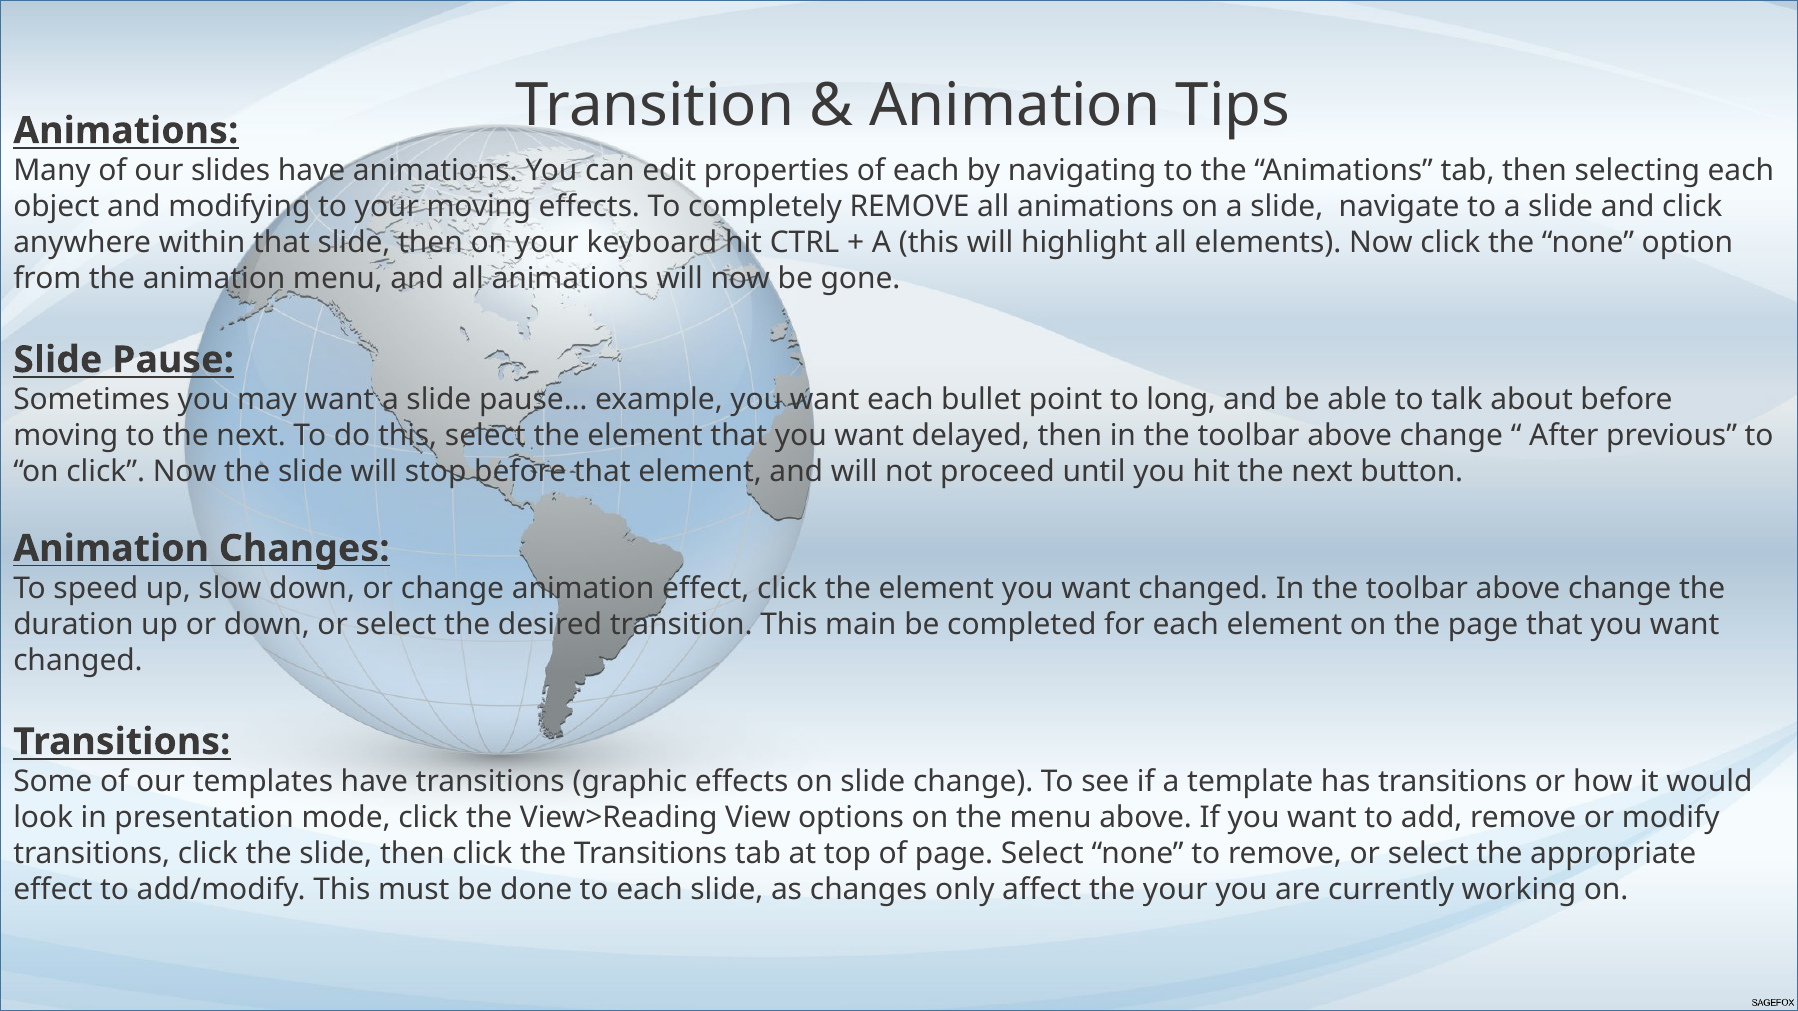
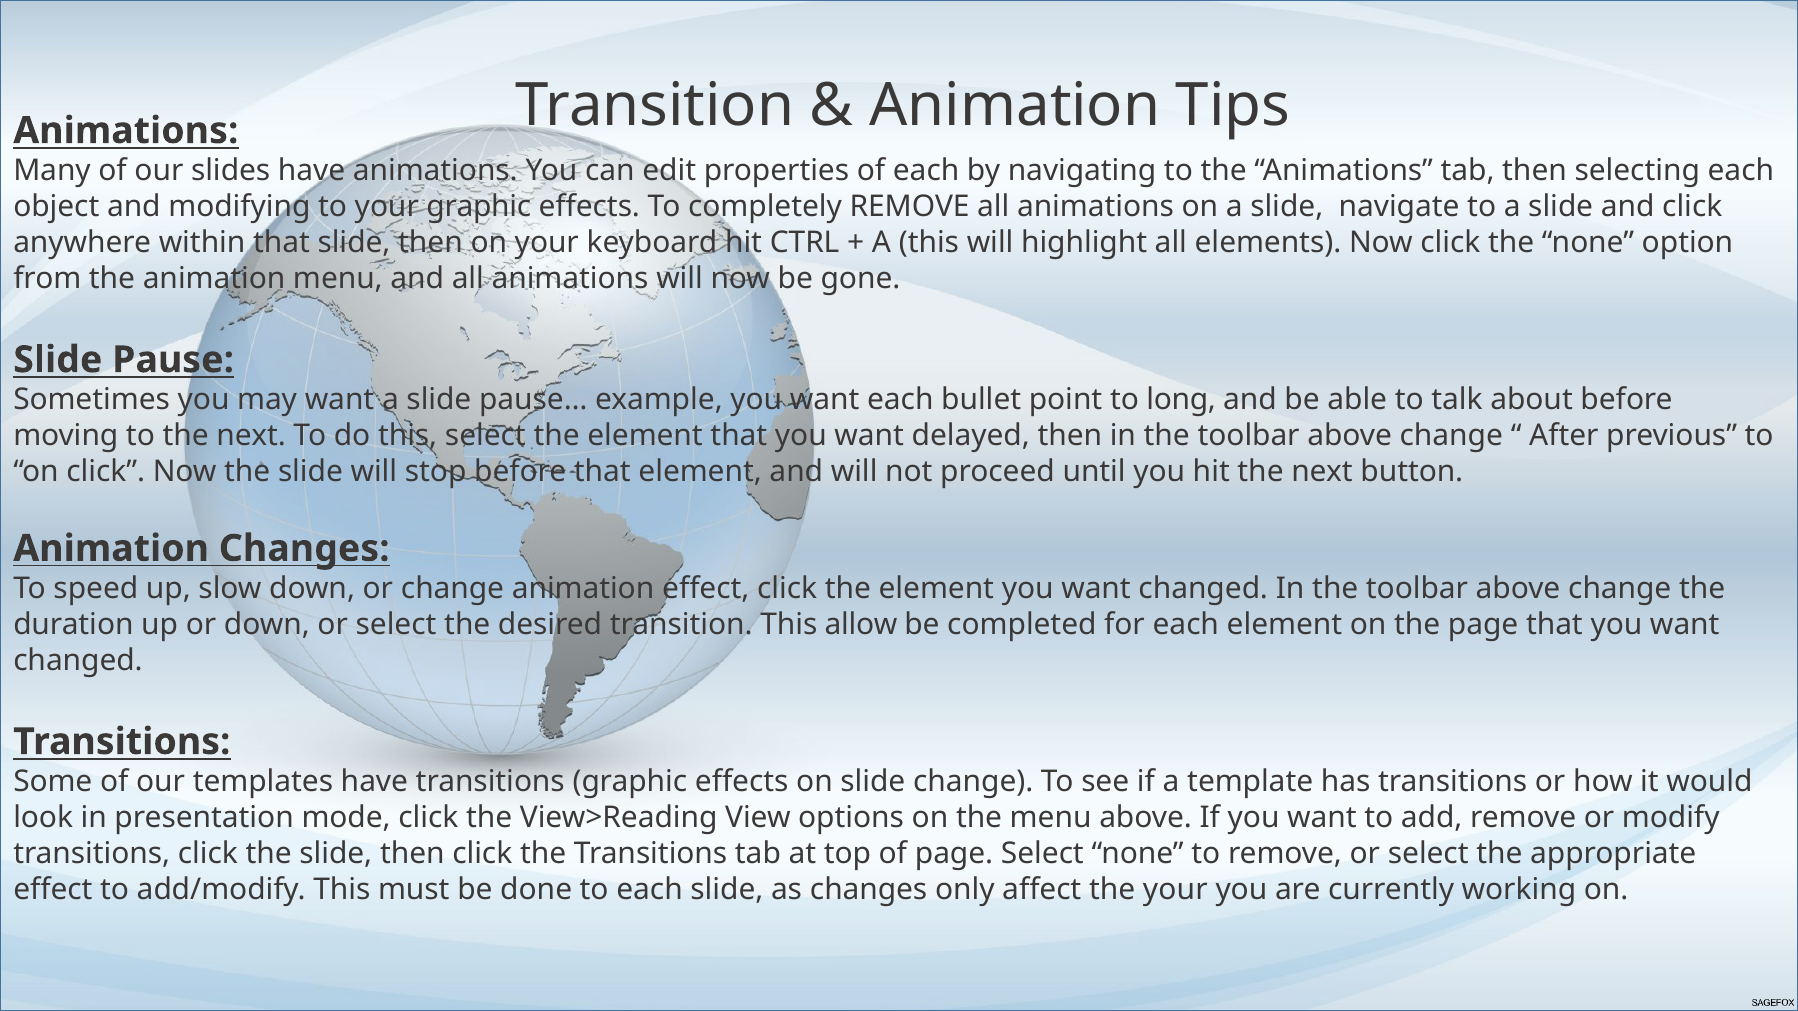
your moving: moving -> graphic
main: main -> allow
